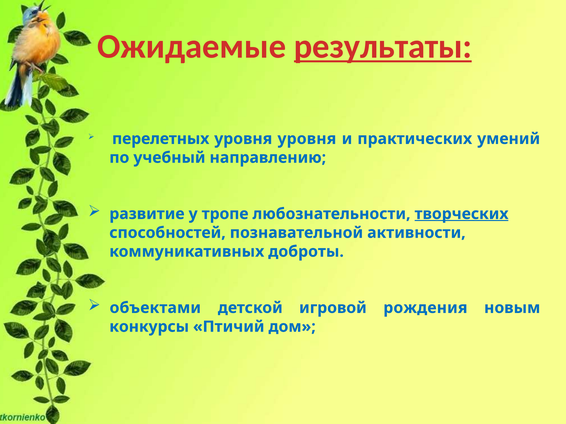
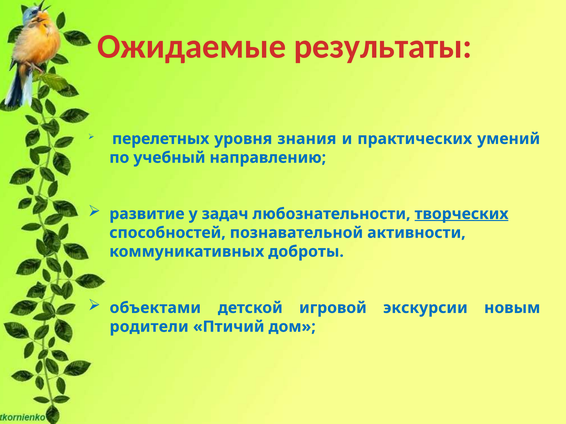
результаты underline: present -> none
уровня уровня: уровня -> знания
тропе: тропе -> задач
рождения: рождения -> экскурсии
конкурсы: конкурсы -> родители
